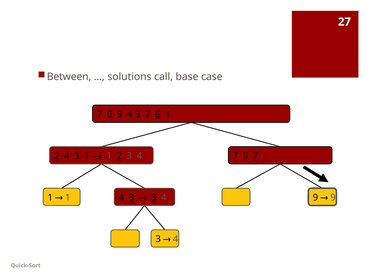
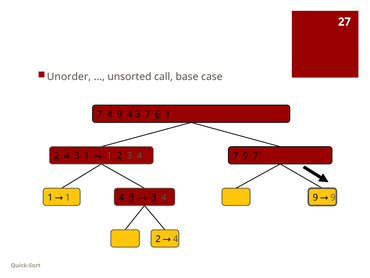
Between: Between -> Unorder
solutions: solutions -> unsorted
7 0: 0 -> 4
3 at (158, 239): 3 -> 2
